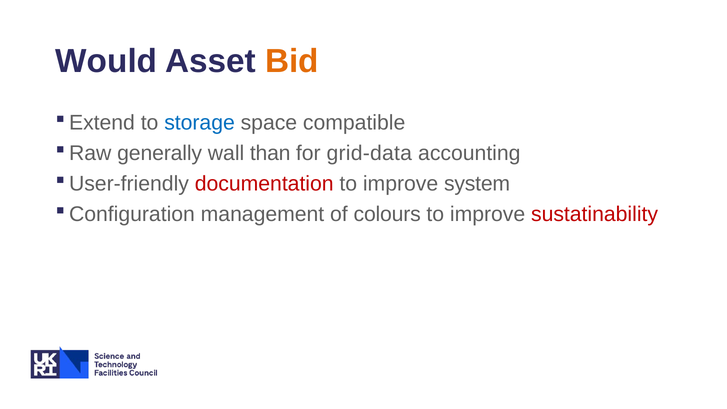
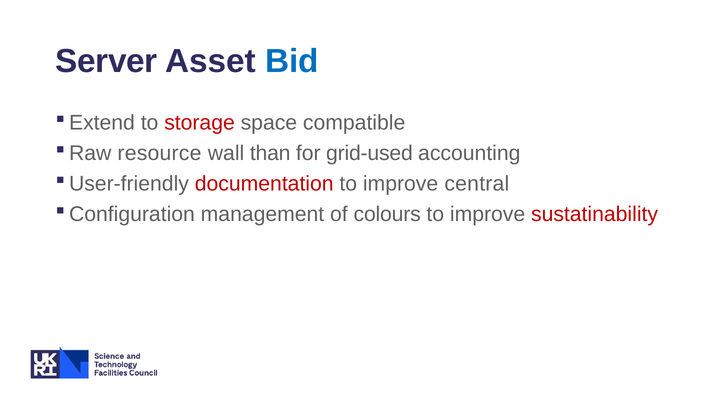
Would: Would -> Server
Bid colour: orange -> blue
storage colour: blue -> red
generally: generally -> resource
grid-data: grid-data -> grid-used
system: system -> central
